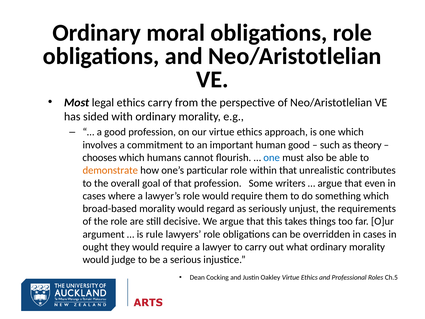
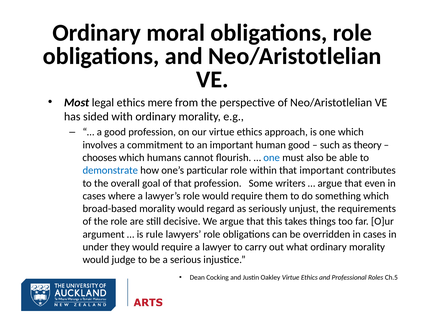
ethics carry: carry -> mere
demonstrate colour: orange -> blue
that unrealistic: unrealistic -> important
ought: ought -> under
